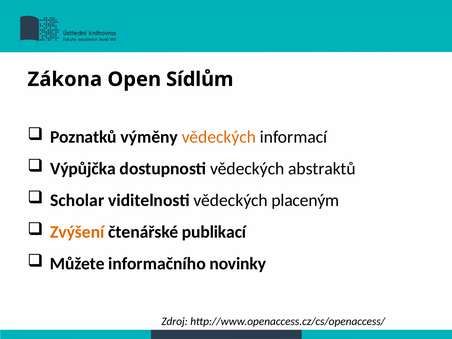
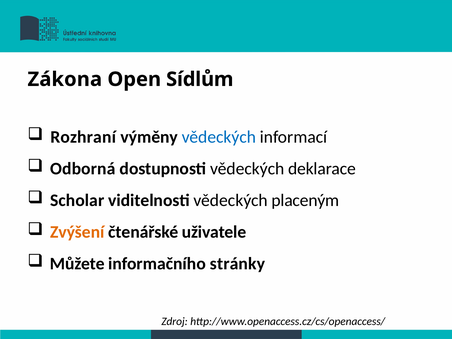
Poznatků: Poznatků -> Rozhraní
vědeckých at (219, 137) colour: orange -> blue
Výpůjčka: Výpůjčka -> Odborná
abstraktů: abstraktů -> deklarace
publikací: publikací -> uživatele
novinky: novinky -> stránky
